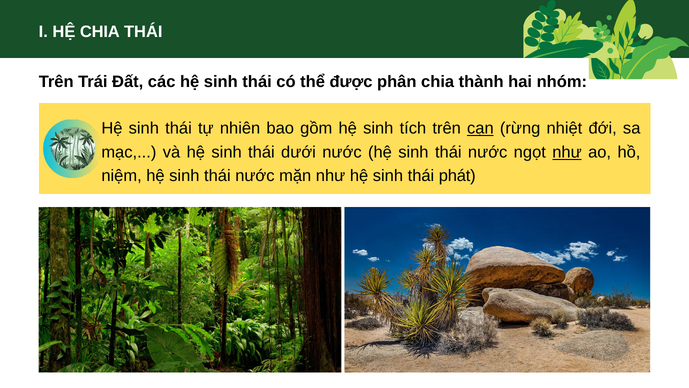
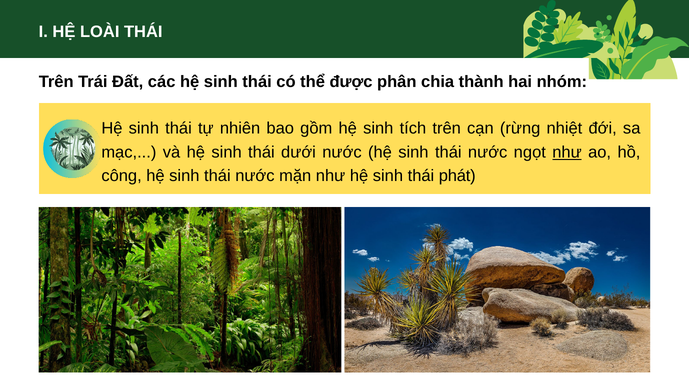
HỆ CHIA: CHIA -> LOÀI
cạn underline: present -> none
niệm: niệm -> công
